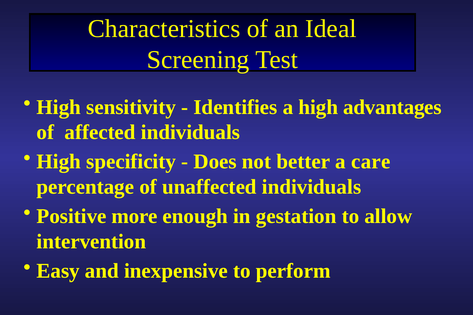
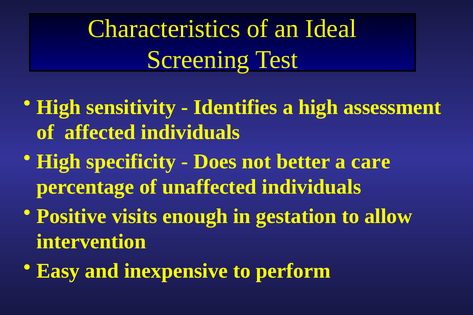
advantages: advantages -> assessment
more: more -> visits
